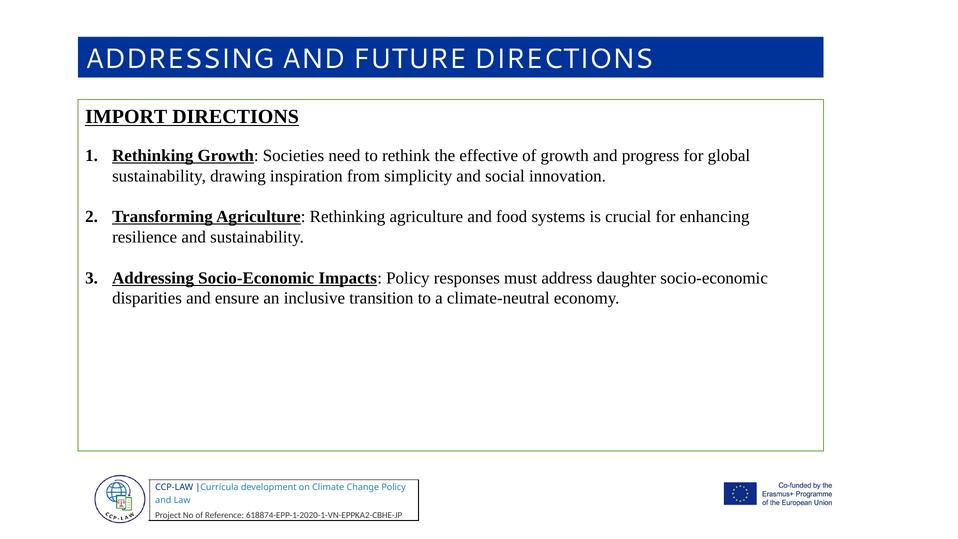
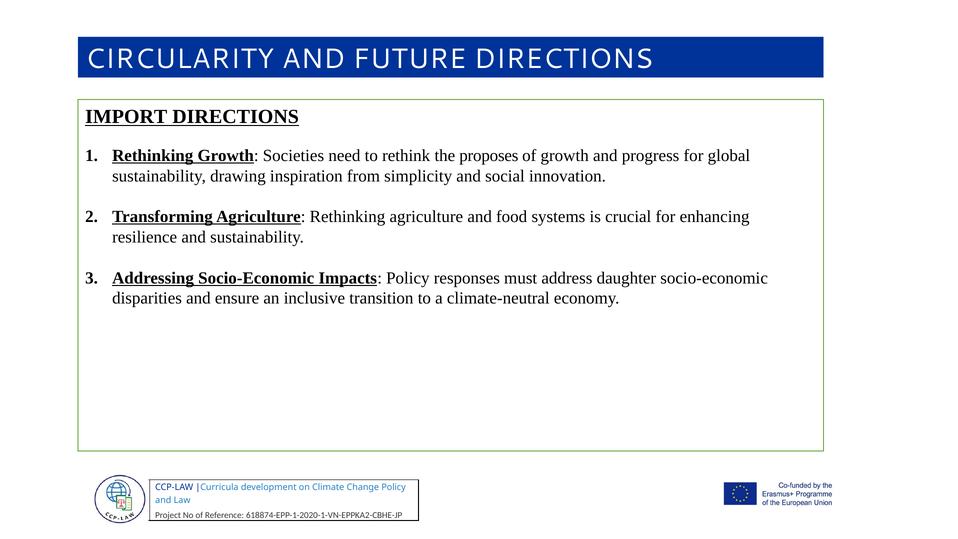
ADDRESSING at (180, 59): ADDRESSING -> CIRCULARITY
effective: effective -> proposes
